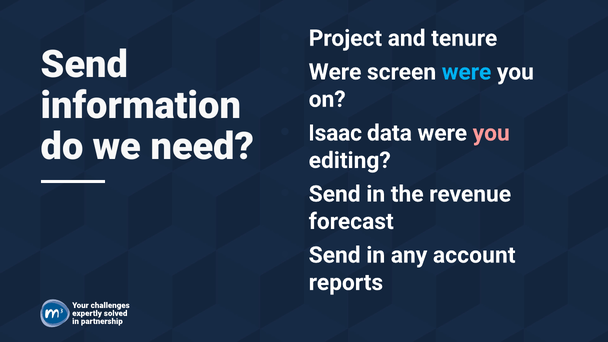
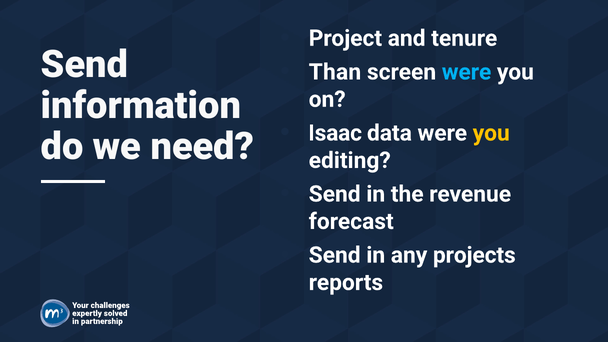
Were at (335, 72): Were -> Than
you at (491, 133) colour: pink -> yellow
account: account -> projects
